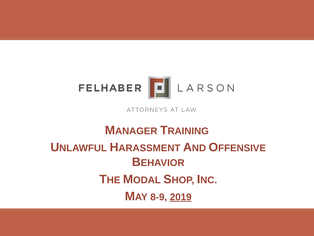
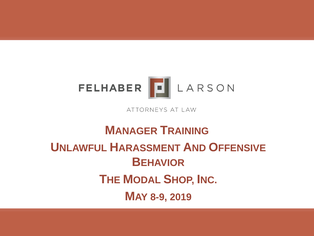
2019 underline: present -> none
